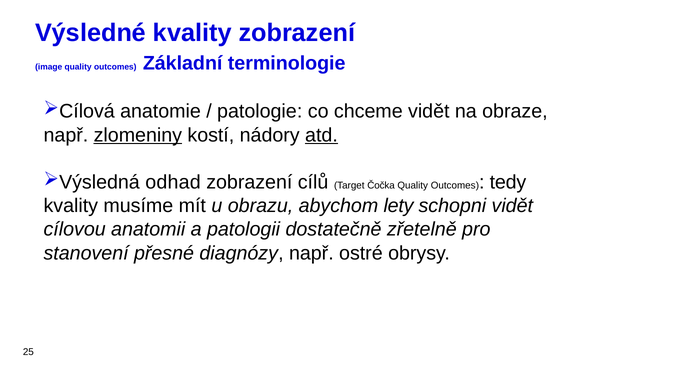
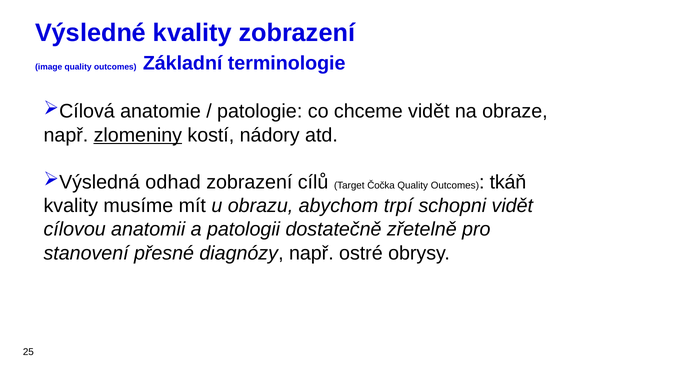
atd underline: present -> none
tedy: tedy -> tkáň
lety: lety -> trpí
